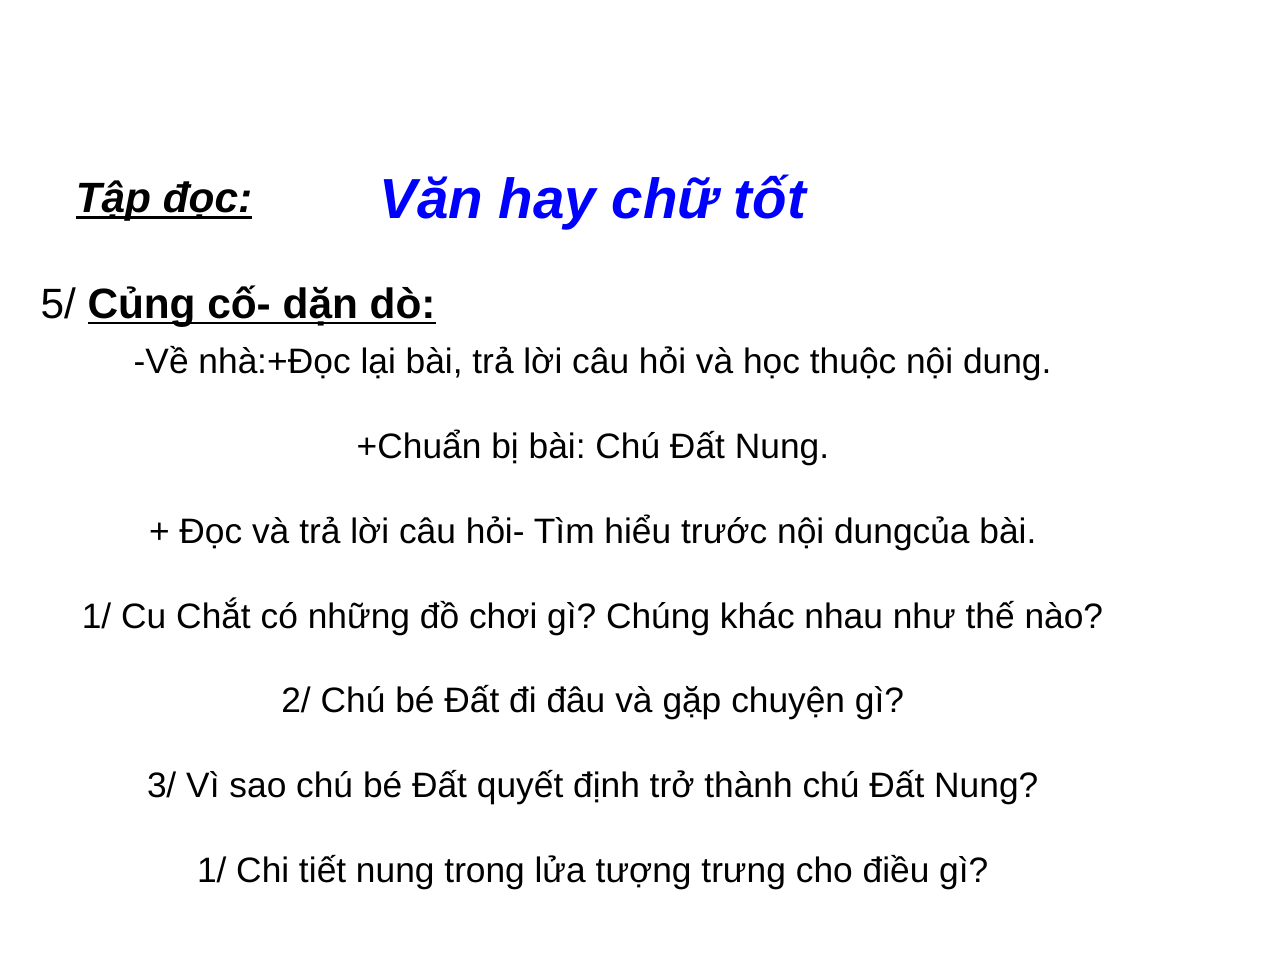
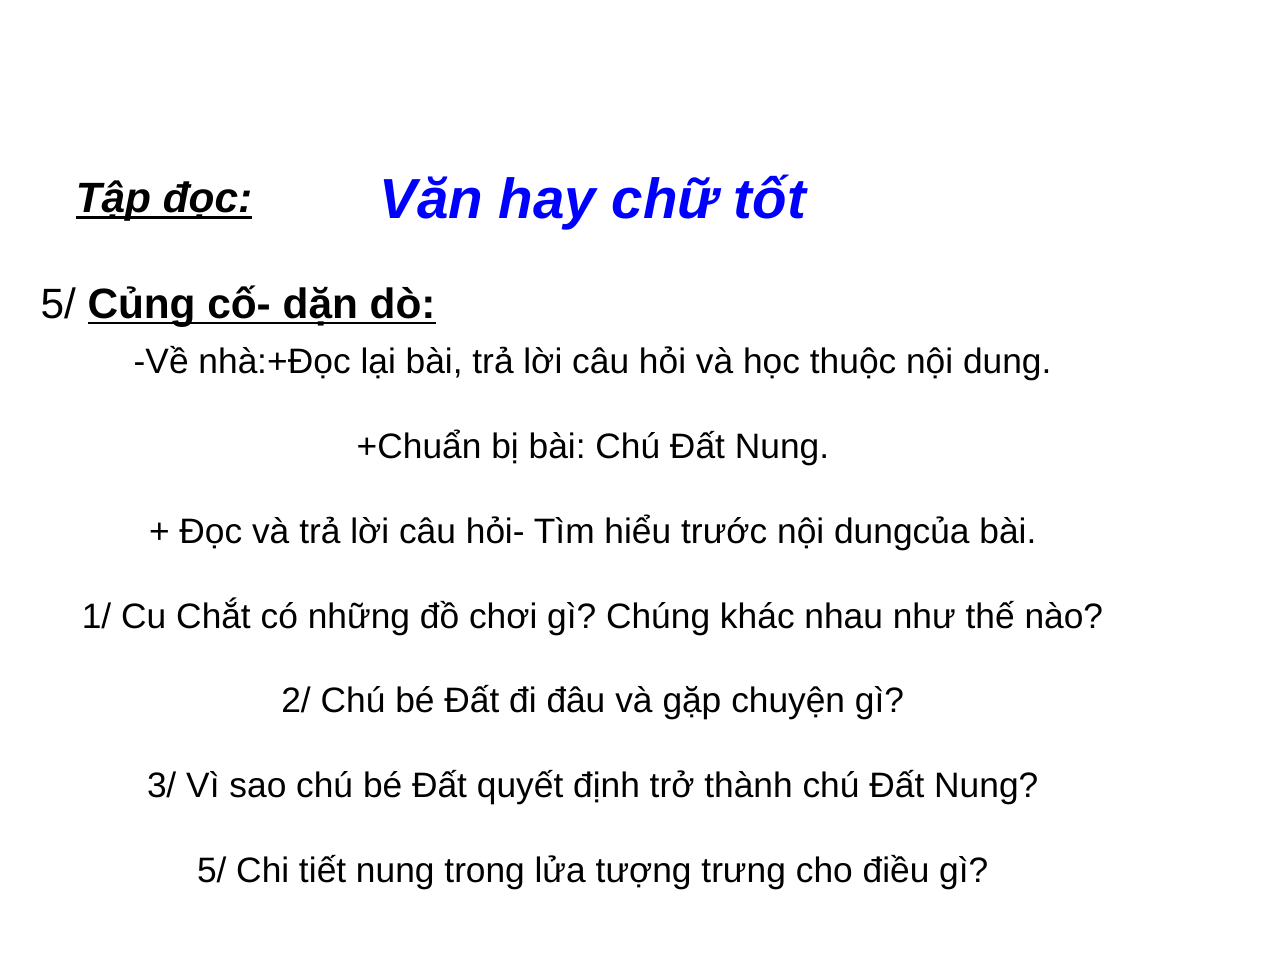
1/ at (212, 871): 1/ -> 5/
